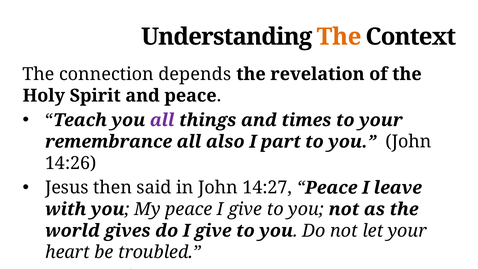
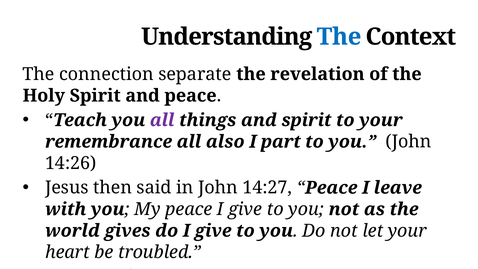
The at (339, 37) colour: orange -> blue
depends: depends -> separate
and times: times -> spirit
